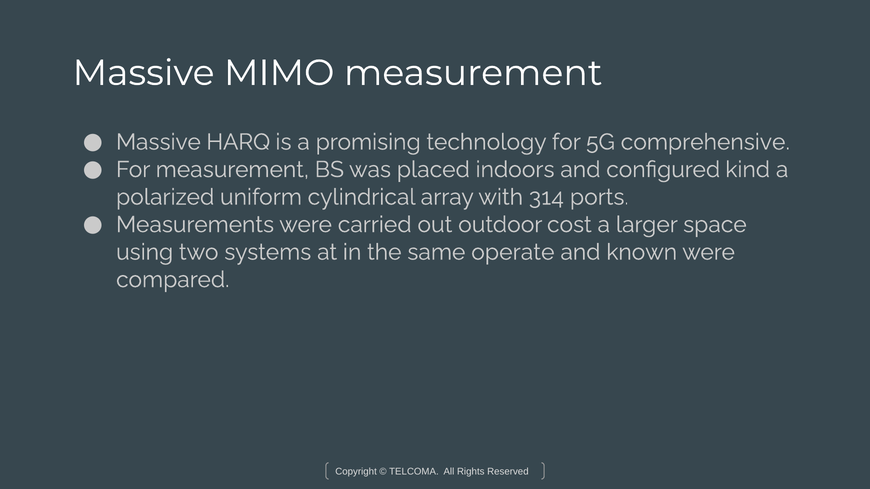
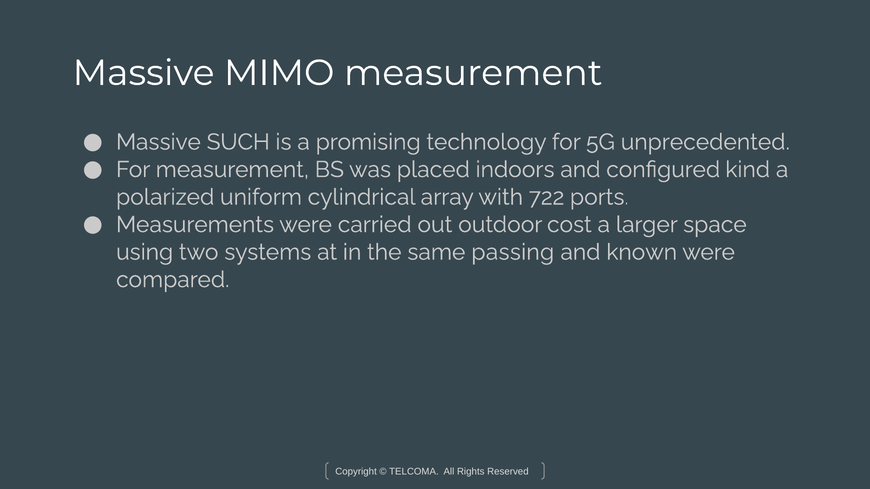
HARQ: HARQ -> SUCH
comprehensive: comprehensive -> unprecedented
314: 314 -> 722
operate: operate -> passing
